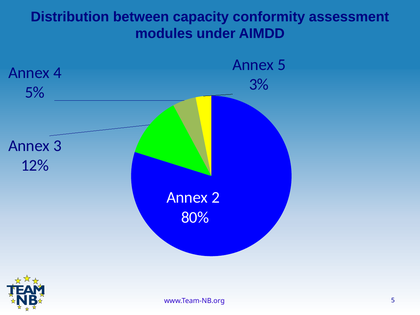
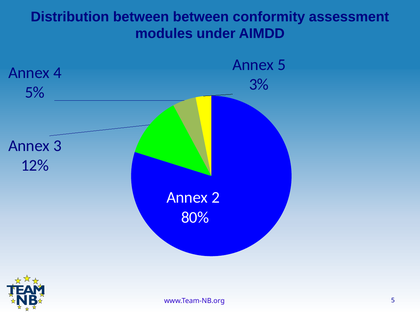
between capacity: capacity -> between
